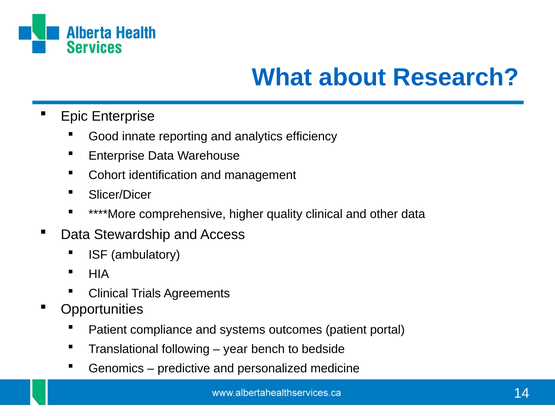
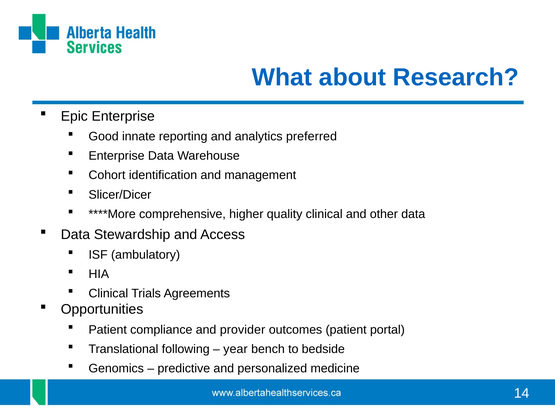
efficiency: efficiency -> preferred
systems: systems -> provider
